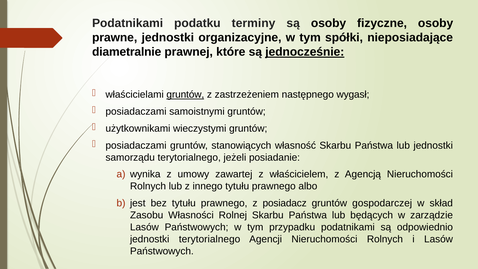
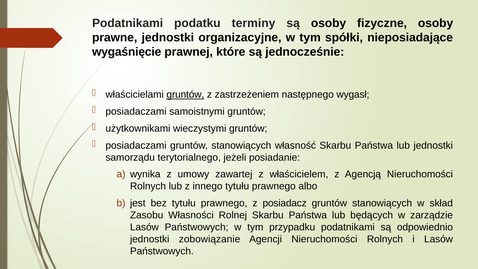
diametralnie: diametralnie -> wygaśnięcie
jednocześnie underline: present -> none
gospodarczej at (382, 203): gospodarczej -> stanowiących
jednostki terytorialnego: terytorialnego -> zobowiązanie
